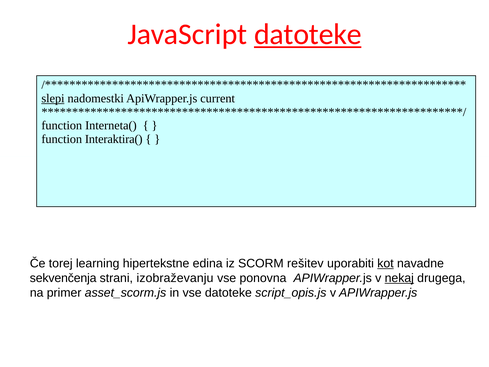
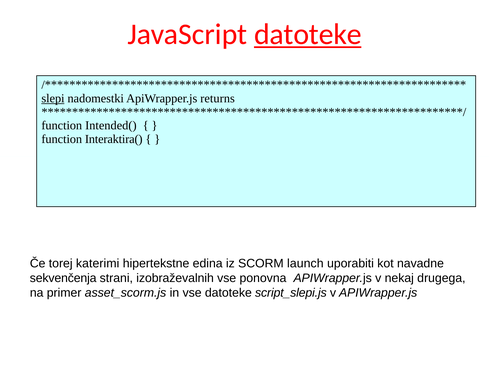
current: current -> returns
Interneta(: Interneta( -> Intended(
learning: learning -> katerimi
rešitev: rešitev -> launch
kot underline: present -> none
izobraževanju: izobraževanju -> izobraževalnih
nekaj underline: present -> none
script_opis.js: script_opis.js -> script_slepi.js
